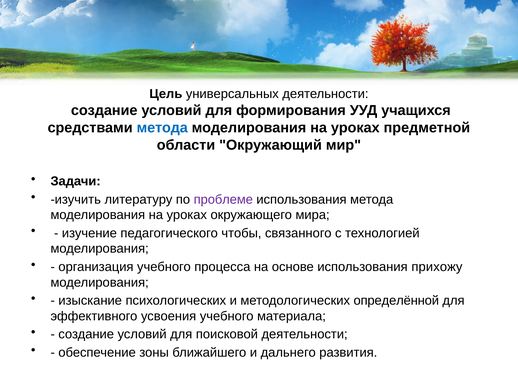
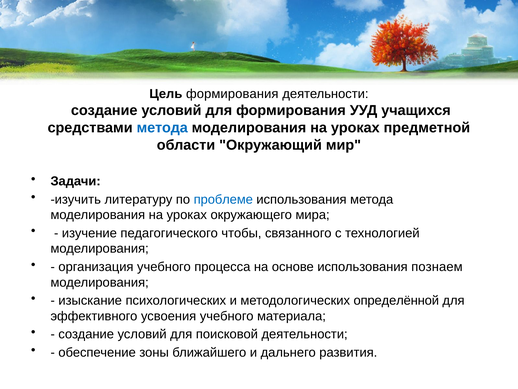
Цель универсальных: универсальных -> формирования
проблеме colour: purple -> blue
прихожу: прихожу -> познаем
